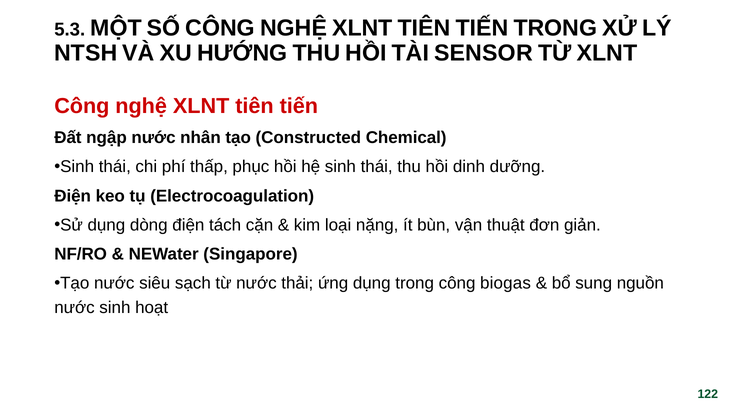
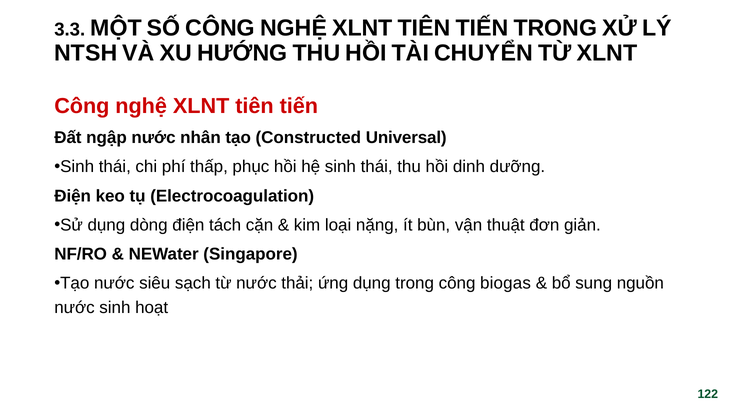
5.3: 5.3 -> 3.3
SENSOR: SENSOR -> CHUYỂN
Chemical: Chemical -> Universal
